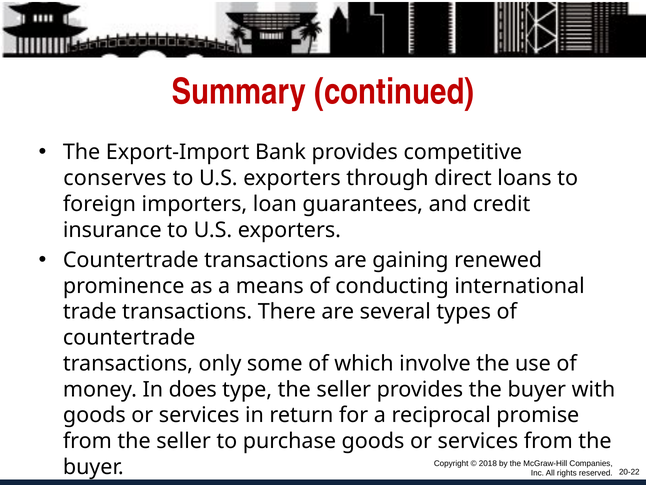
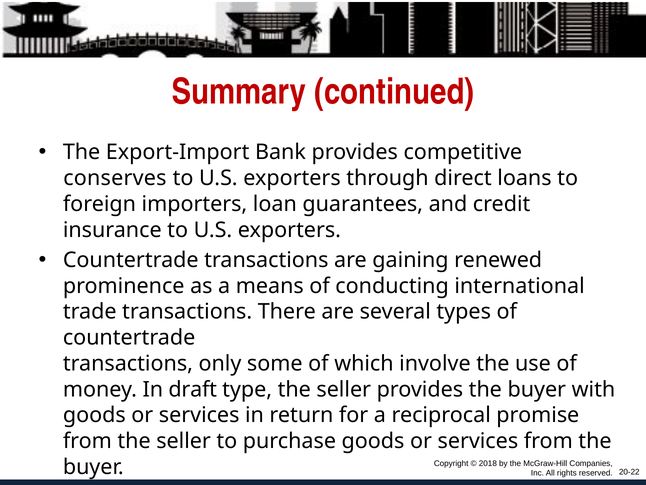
does: does -> draft
